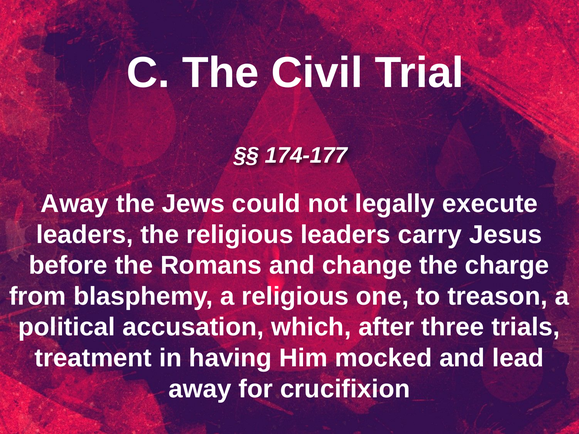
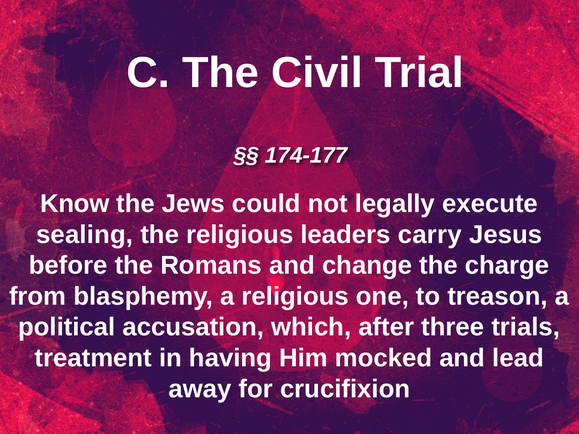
Away at (75, 204): Away -> Know
leaders at (85, 235): leaders -> sealing
